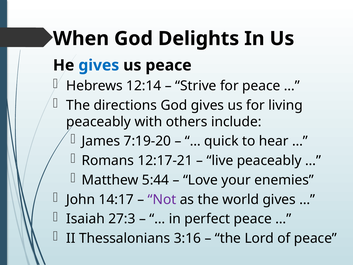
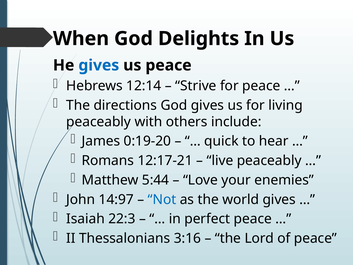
7:19-20: 7:19-20 -> 0:19-20
14:17: 14:17 -> 14:97
Not colour: purple -> blue
27:3: 27:3 -> 22:3
